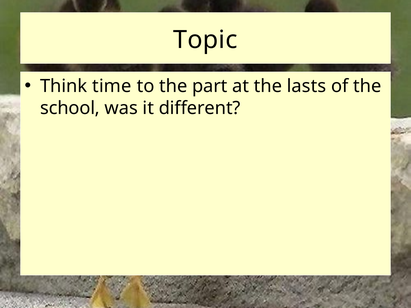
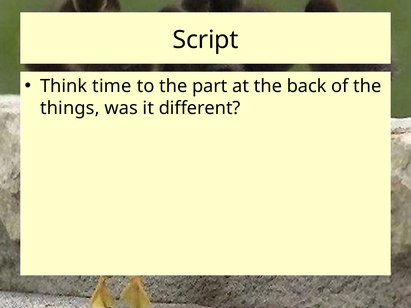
Topic: Topic -> Script
lasts: lasts -> back
school: school -> things
